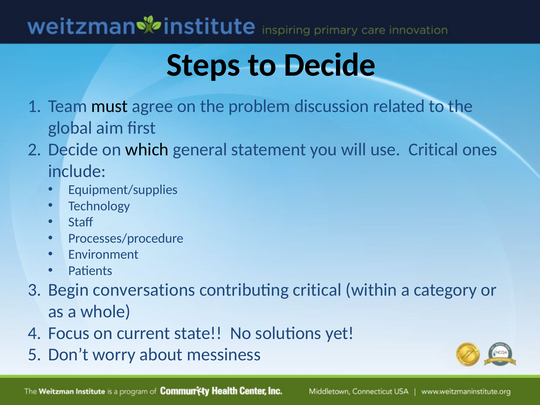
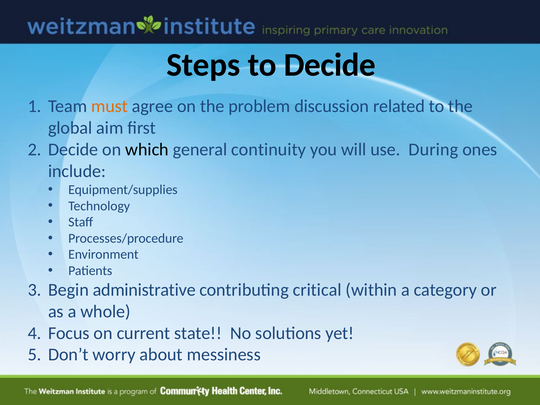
must colour: black -> orange
statement: statement -> continuity
use Critical: Critical -> During
conversations: conversations -> administrative
